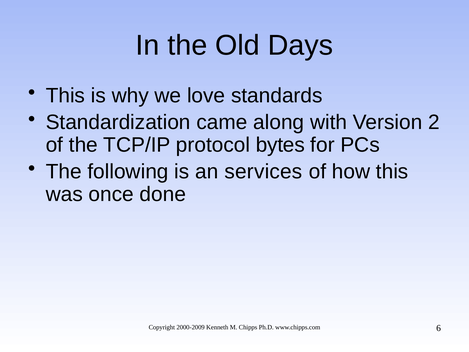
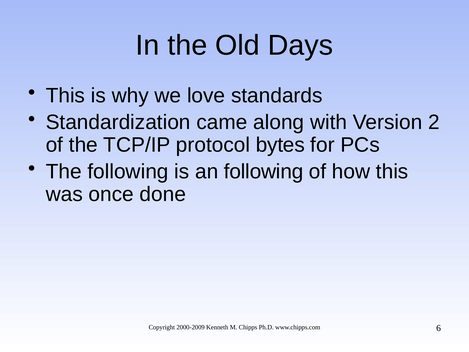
an services: services -> following
